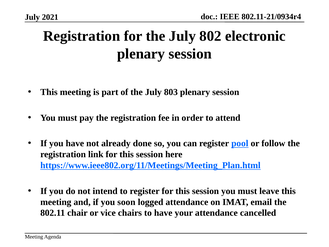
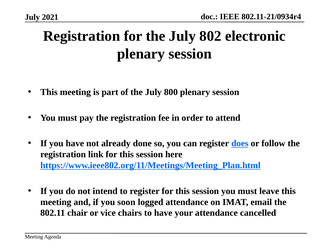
803: 803 -> 800
pool: pool -> does
